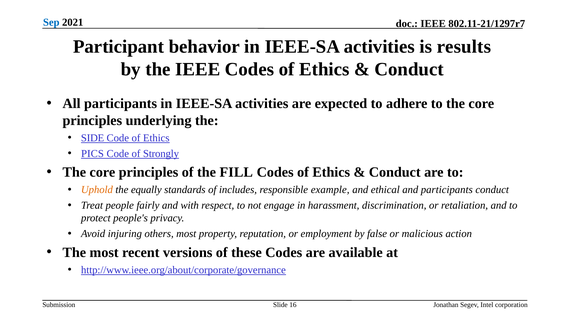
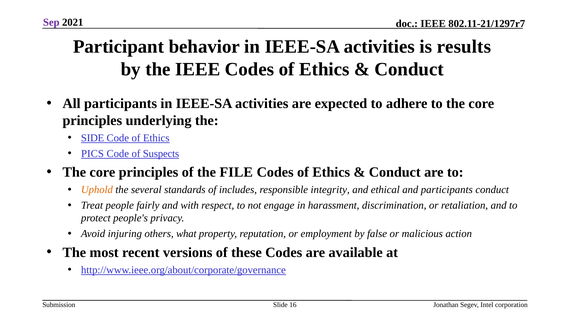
Sep colour: blue -> purple
Strongly: Strongly -> Suspects
FILL: FILL -> FILE
equally: equally -> several
example: example -> integrity
others most: most -> what
